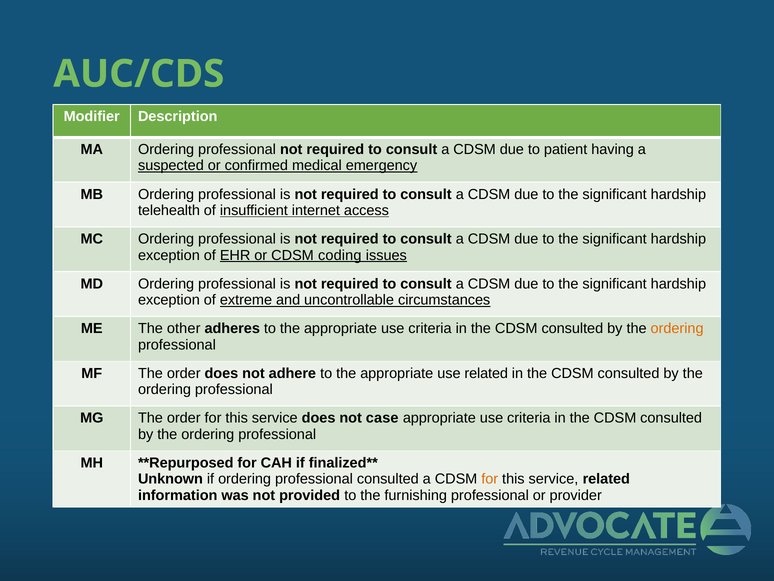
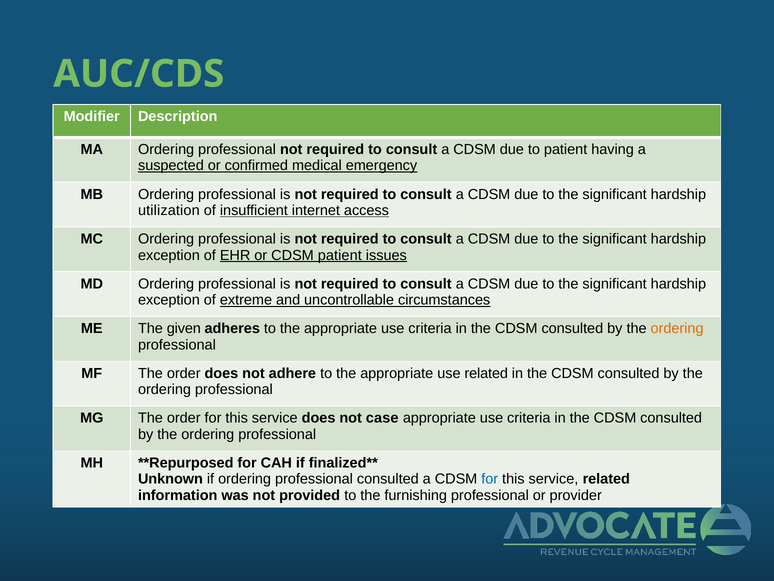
telehealth: telehealth -> utilization
CDSM coding: coding -> patient
other: other -> given
for at (490, 479) colour: orange -> blue
